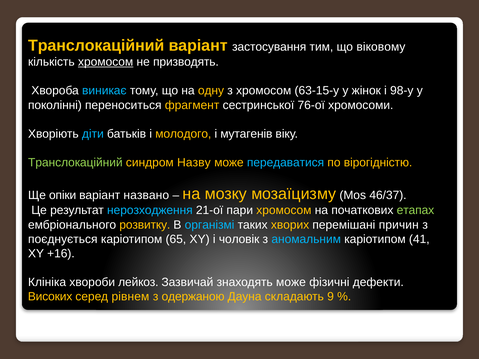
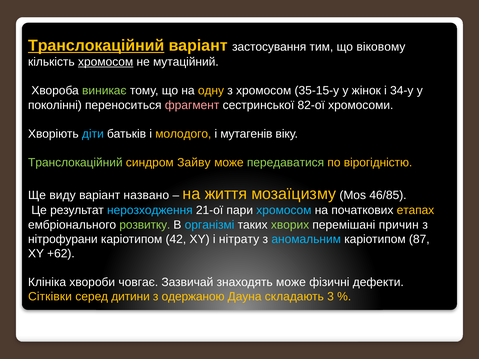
Транслокаційний at (96, 46) underline: none -> present
призводять: призводять -> мутаційний
виникає colour: light blue -> light green
63-15-у: 63-15-у -> 35-15-у
98-у: 98-у -> 34-у
фрагмент colour: yellow -> pink
76-ої: 76-ої -> 82-ої
Назву: Назву -> Зайву
передаватися colour: light blue -> light green
опіки: опіки -> виду
мозку: мозку -> життя
46/37: 46/37 -> 46/85
хромосом at (284, 211) colour: yellow -> light blue
етапах colour: light green -> yellow
розвитку colour: yellow -> light green
хворих colour: yellow -> light green
поєднується: поєднується -> нітрофурани
65: 65 -> 42
чоловік: чоловік -> нітрату
41: 41 -> 87
+16: +16 -> +62
лейкоз: лейкоз -> човгає
Високих: Високих -> Сітківки
рівнем: рівнем -> дитини
9: 9 -> 3
